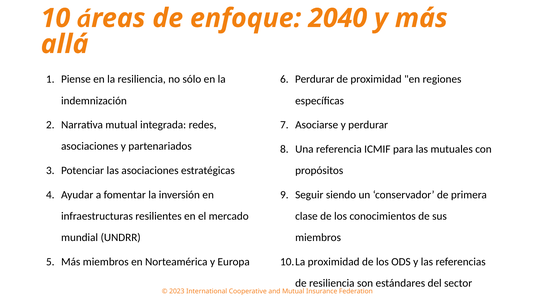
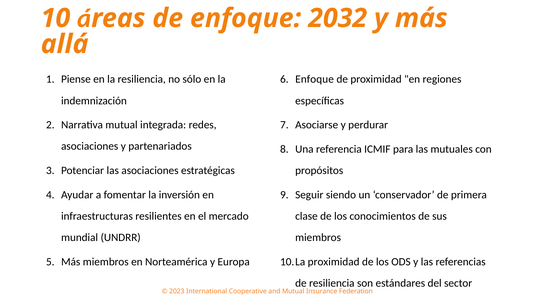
2040: 2040 -> 2032
Perdurar at (315, 79): Perdurar -> Enfoque
